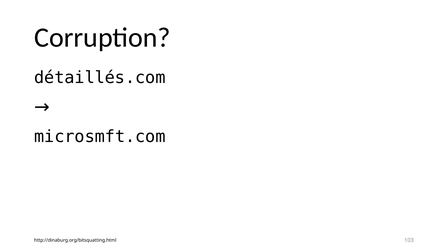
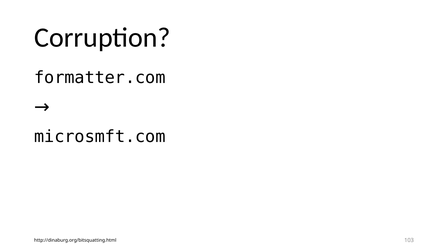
détaillés.com: détaillés.com -> formatter.com
